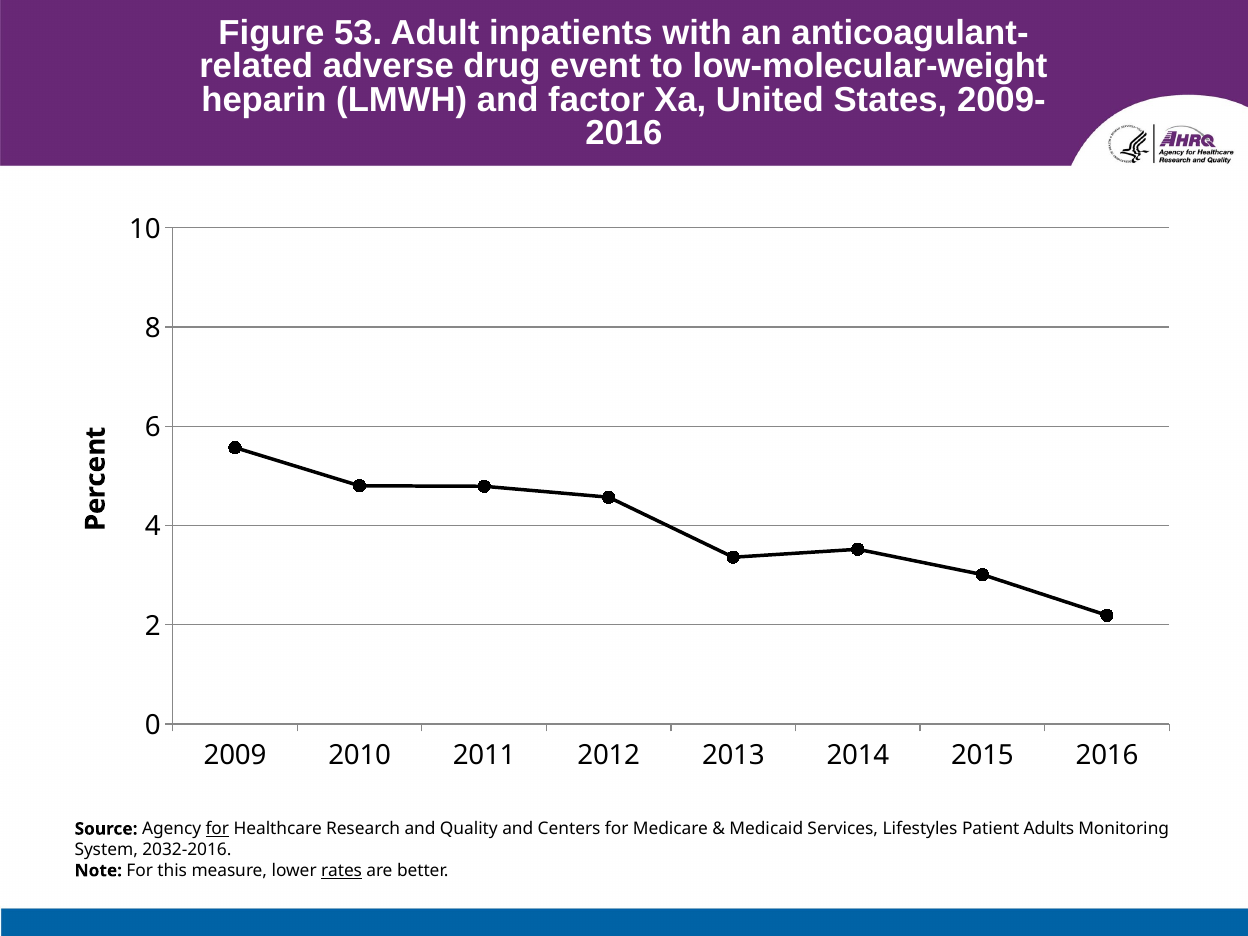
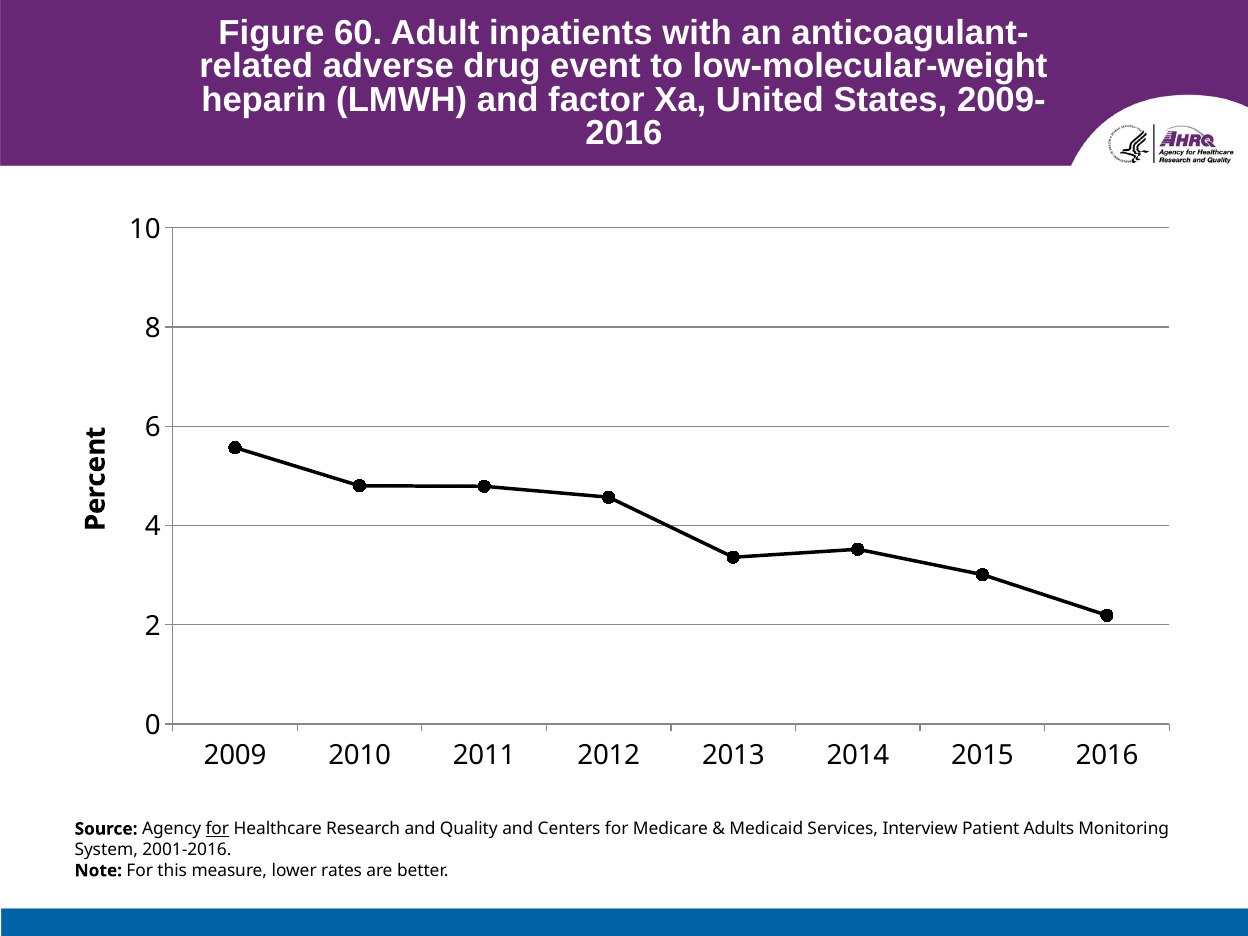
53: 53 -> 60
Lifestyles: Lifestyles -> Interview
2032-2016: 2032-2016 -> 2001-2016
rates underline: present -> none
